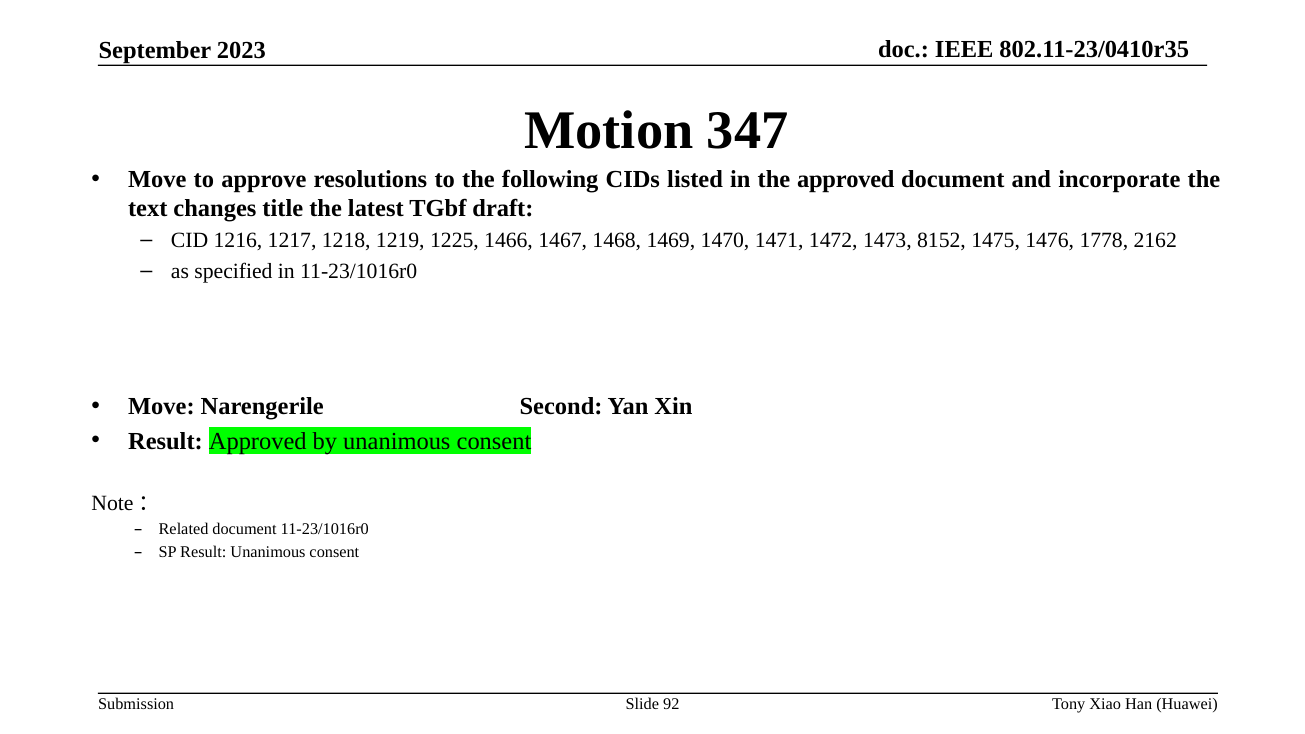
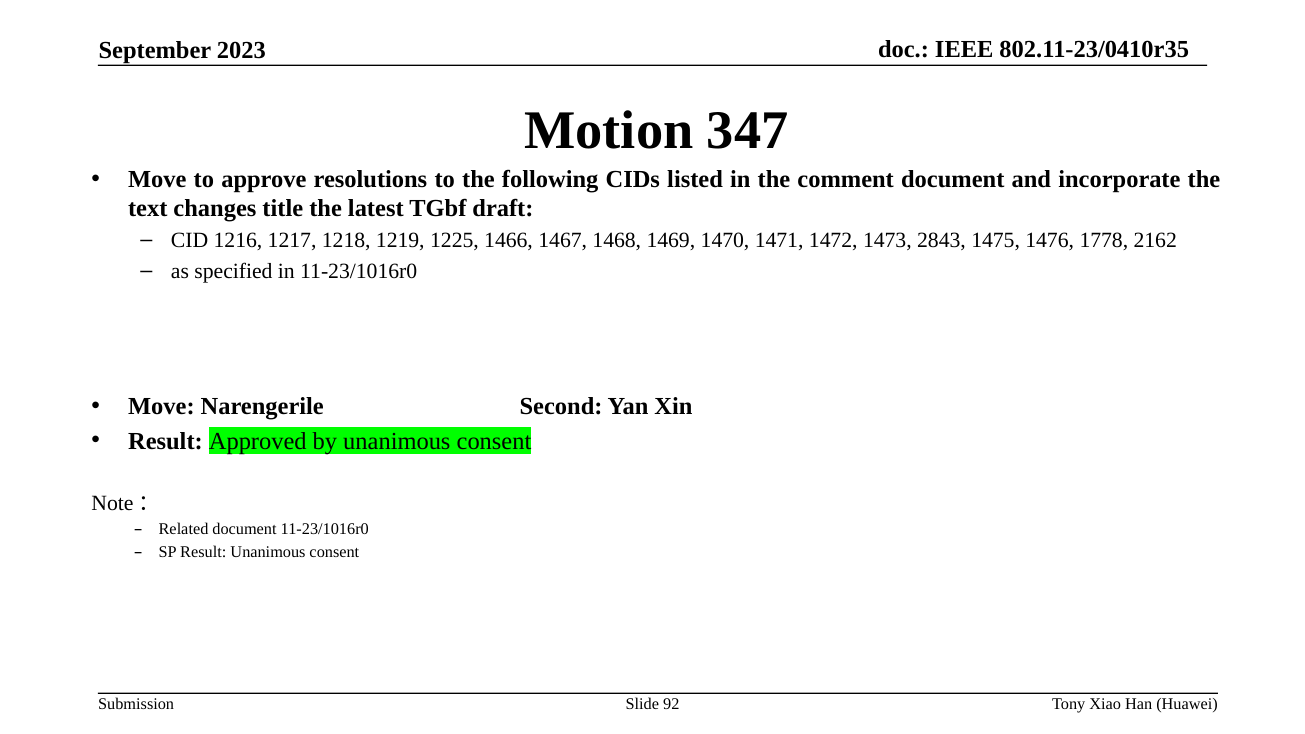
the approved: approved -> comment
8152: 8152 -> 2843
